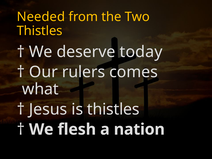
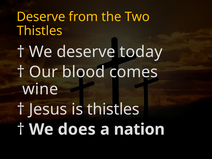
Needed at (41, 17): Needed -> Deserve
rulers: rulers -> blood
what: what -> wine
flesh: flesh -> does
